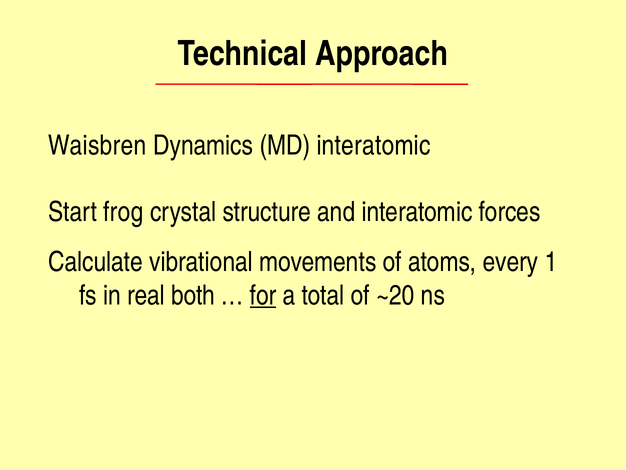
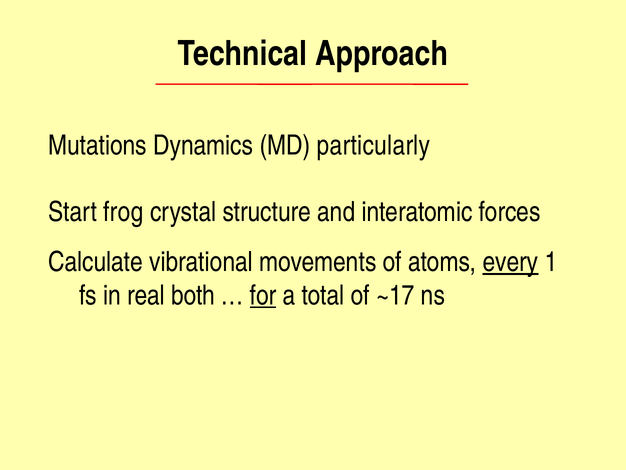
Waisbren: Waisbren -> Mutations
MD interatomic: interatomic -> particularly
every underline: none -> present
~20: ~20 -> ~17
